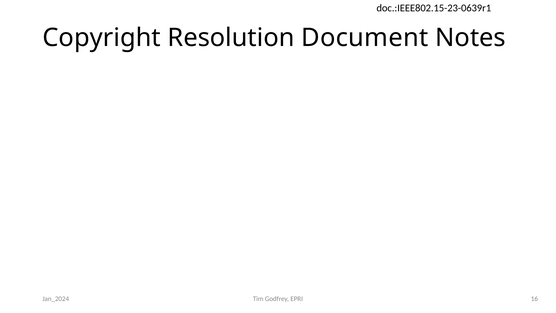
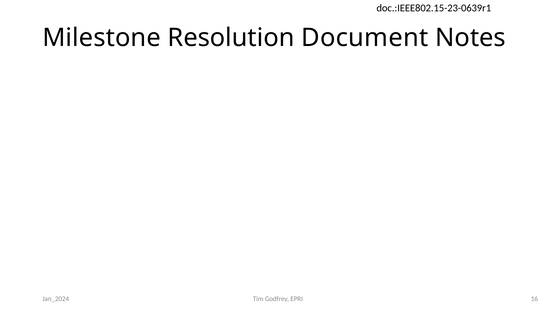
Copyright: Copyright -> Milestone
